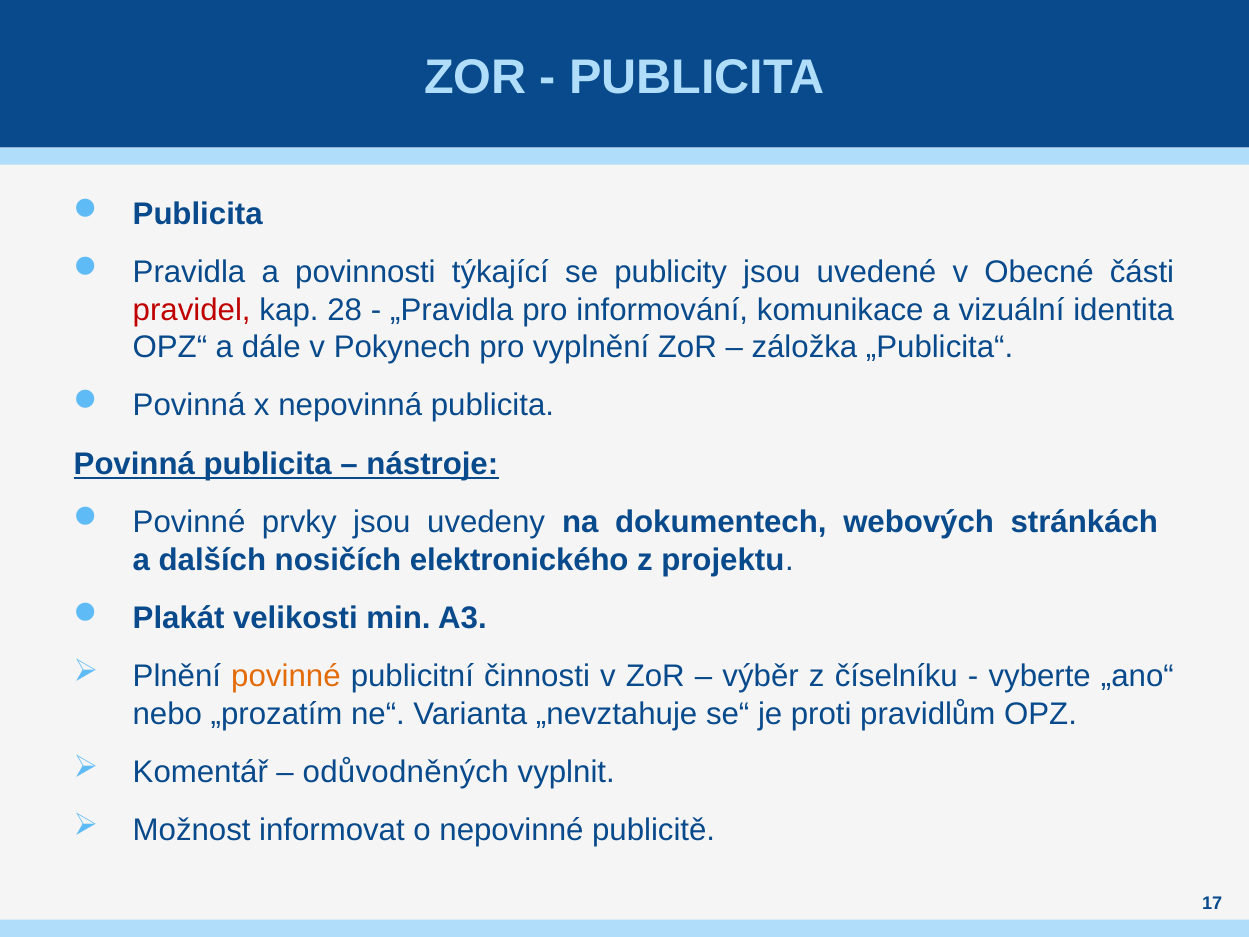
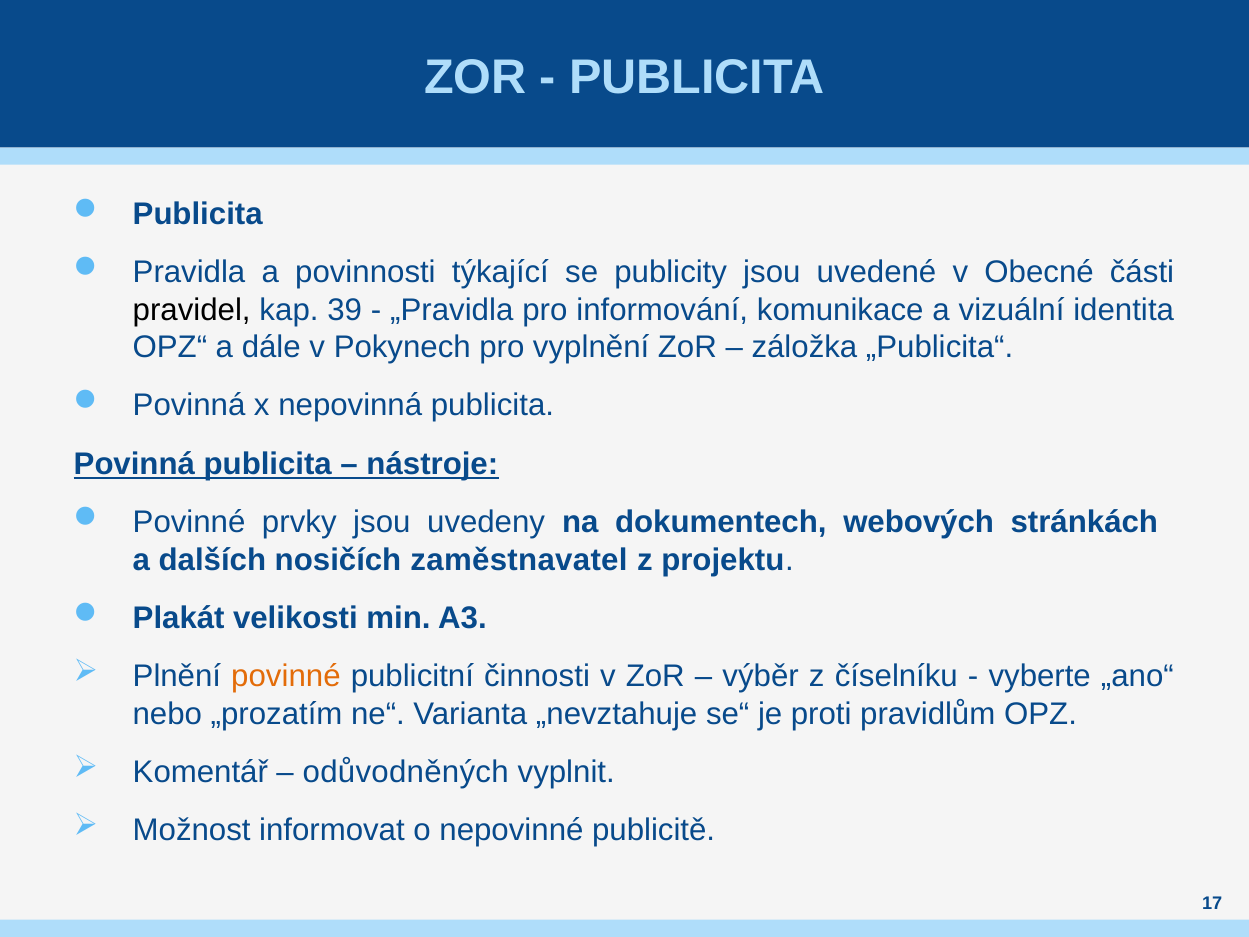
pravidel colour: red -> black
28: 28 -> 39
elektronického: elektronického -> zaměstnavatel
